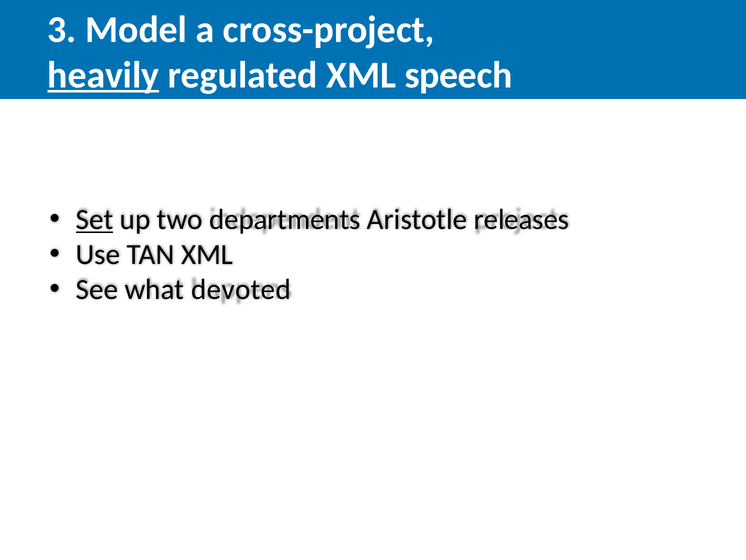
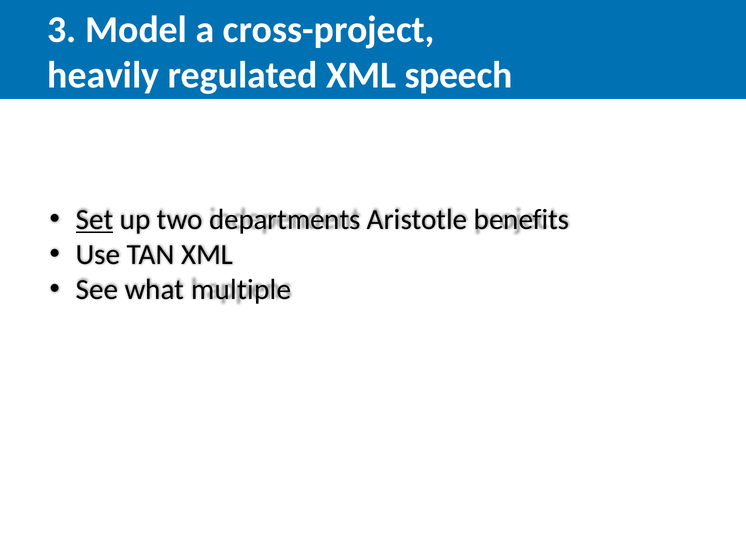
heavily underline: present -> none
releases: releases -> benefits
devoted: devoted -> multiple
